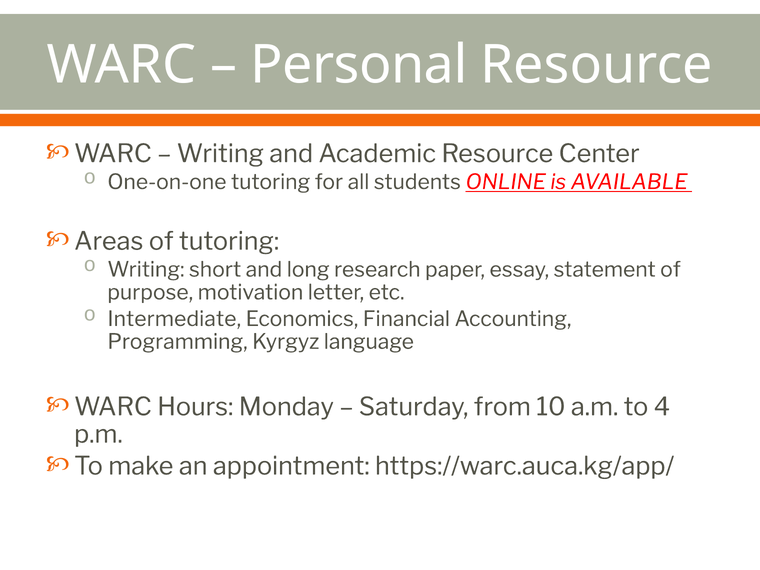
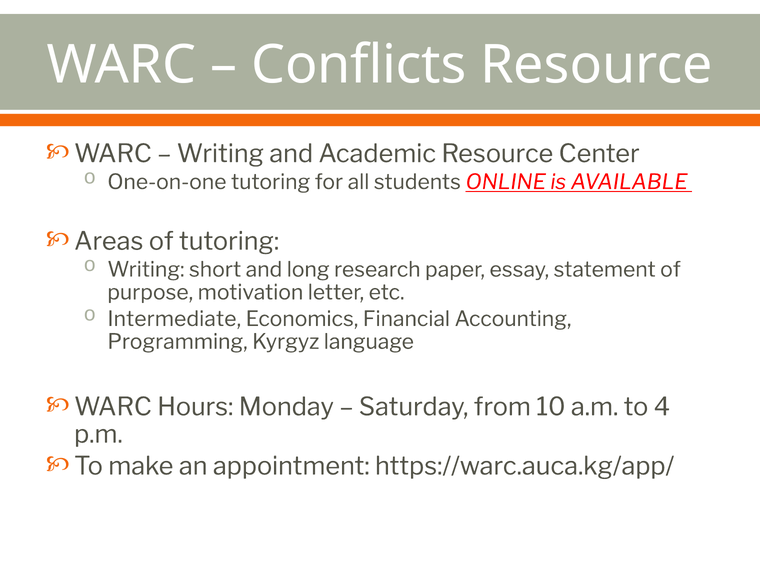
Personal: Personal -> Conflicts
